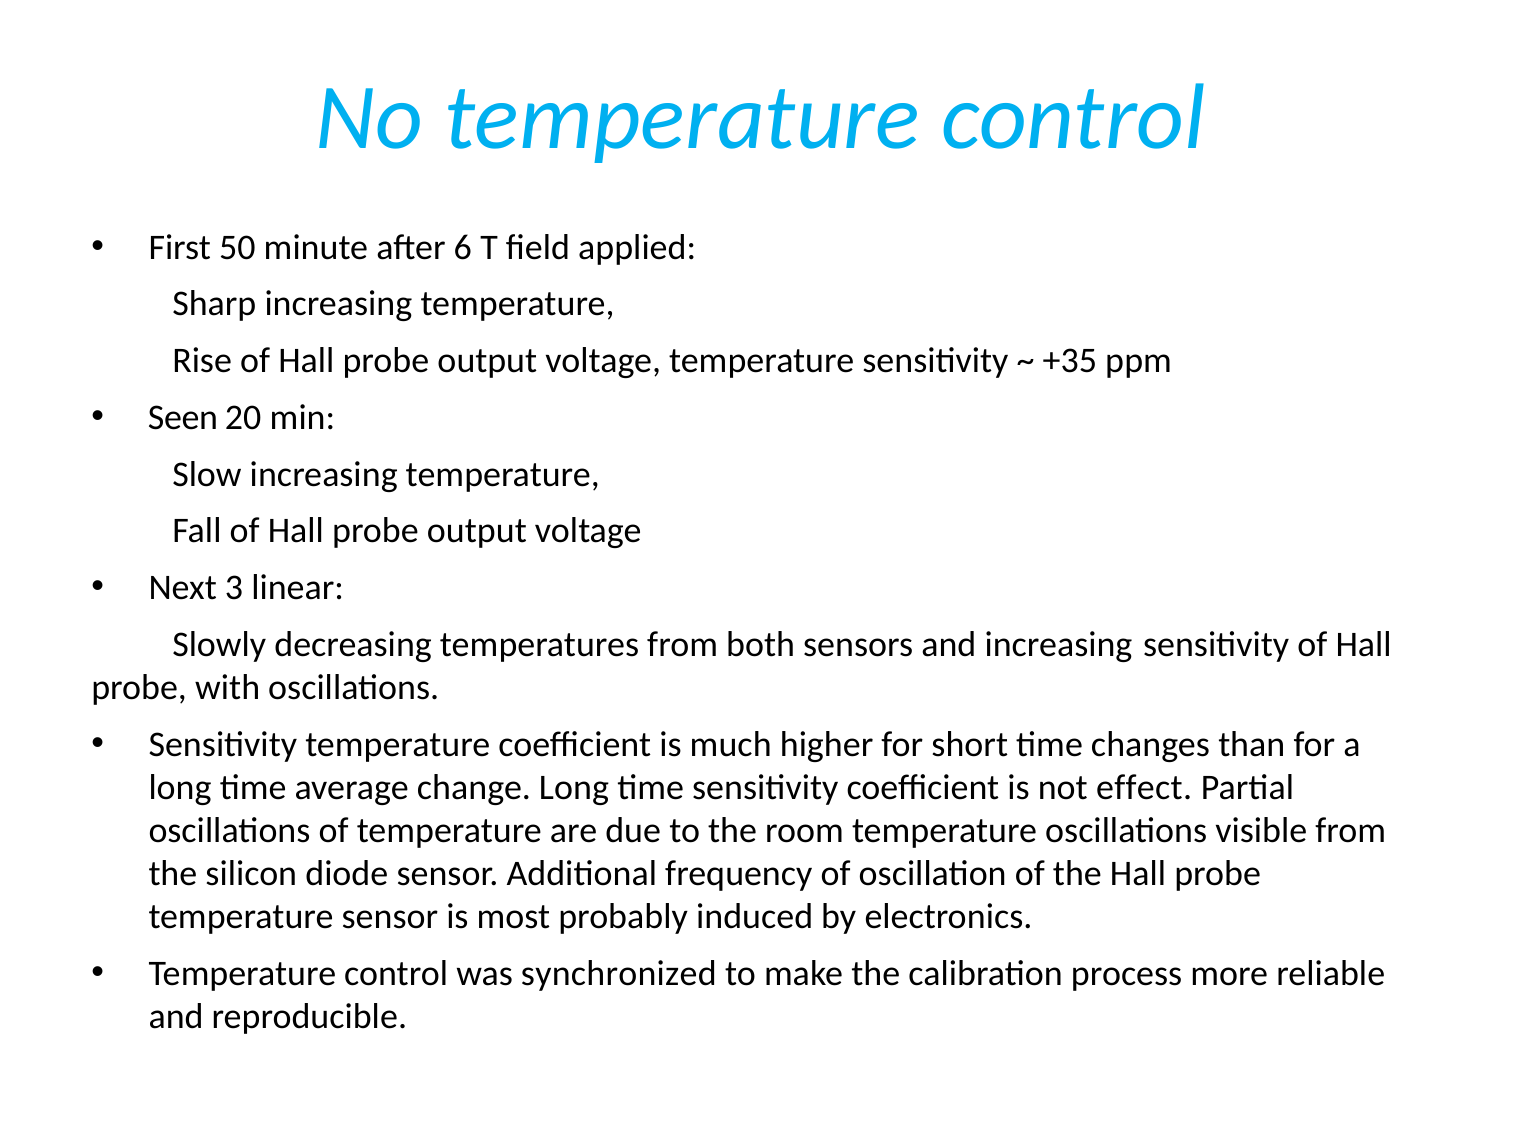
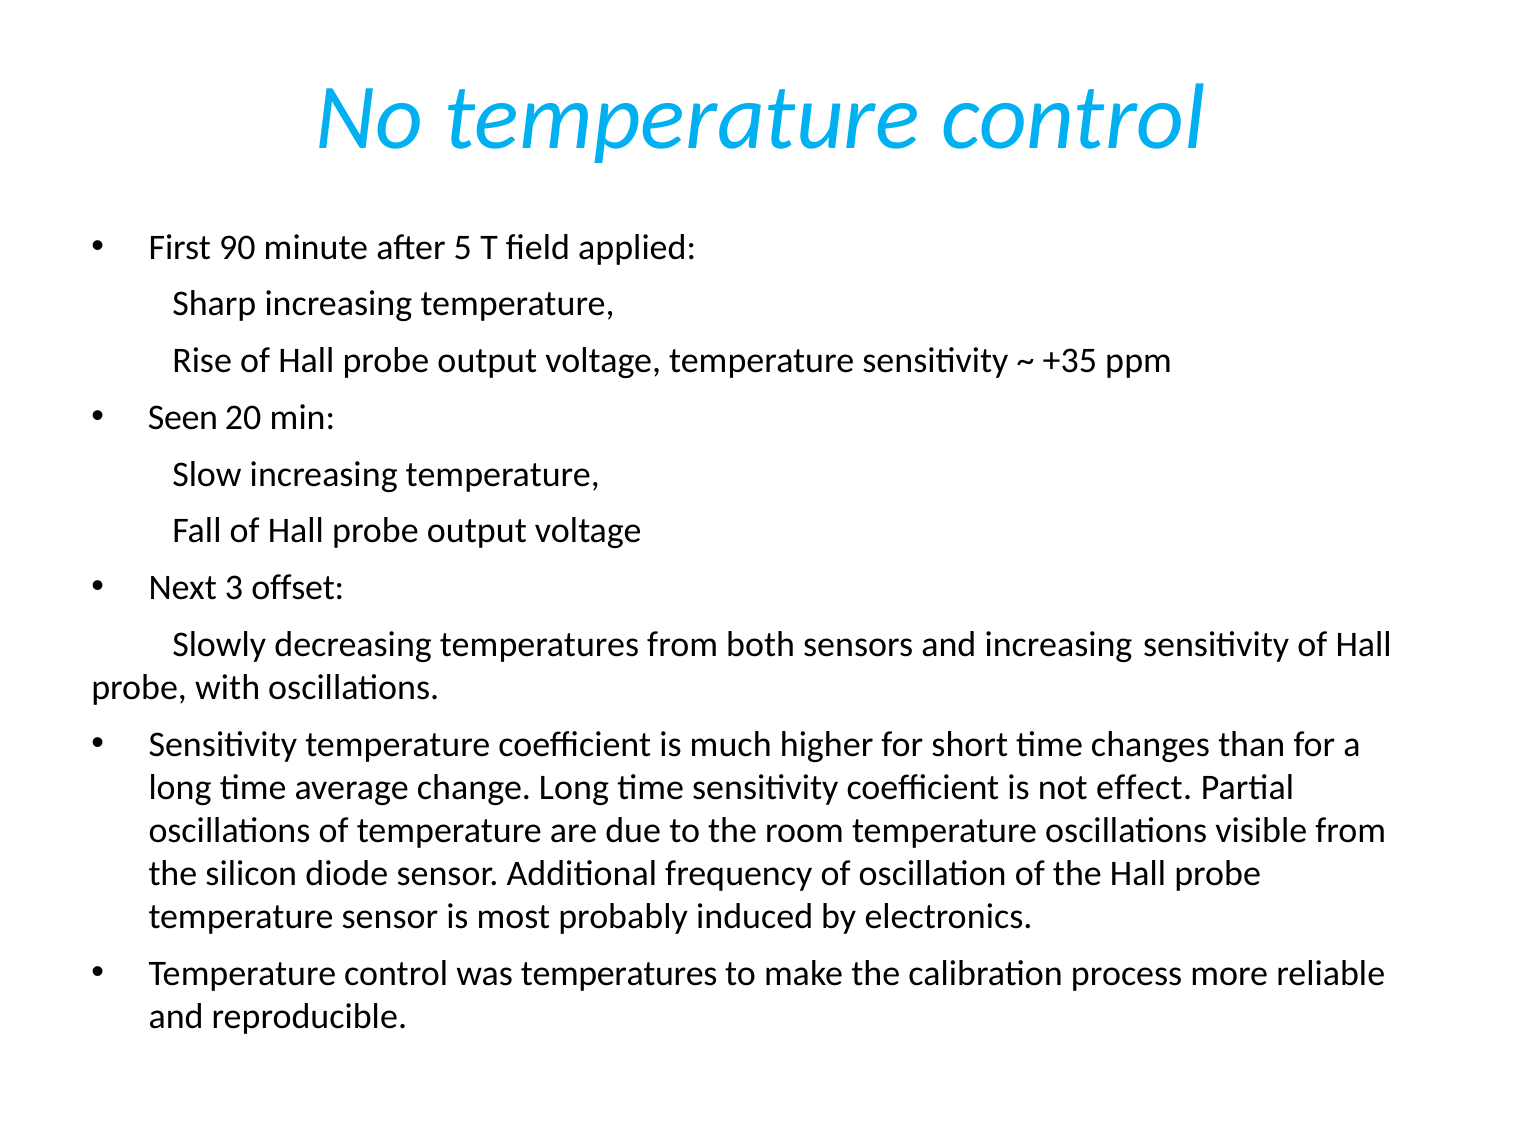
50: 50 -> 90
6: 6 -> 5
linear: linear -> offset
was synchronized: synchronized -> temperatures
